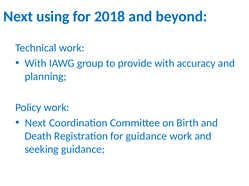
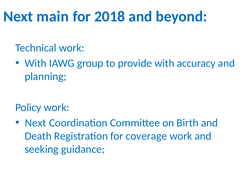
using: using -> main
for guidance: guidance -> coverage
